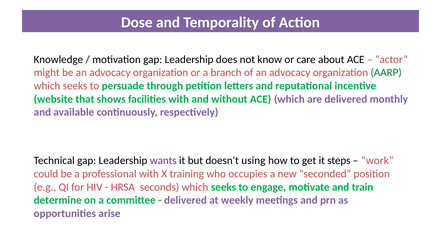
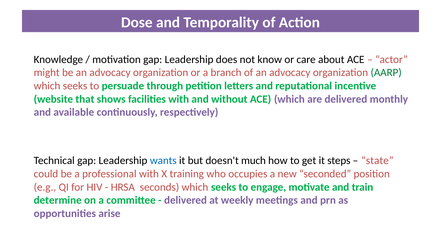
wants colour: purple -> blue
using: using -> much
work: work -> state
